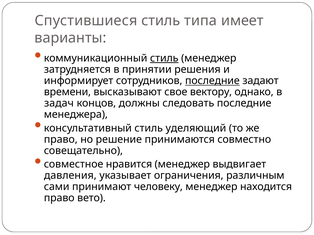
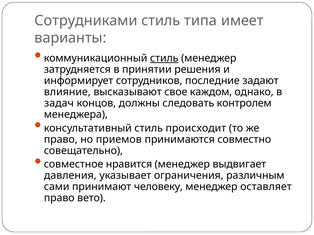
Спустившиеся: Спустившиеся -> Сотрудниками
последние at (212, 81) underline: present -> none
времени: времени -> влияние
вектору: вектору -> каждом
следовать последние: последние -> контролем
уделяющий: уделяющий -> происходит
решение: решение -> приемов
находится: находится -> оставляет
